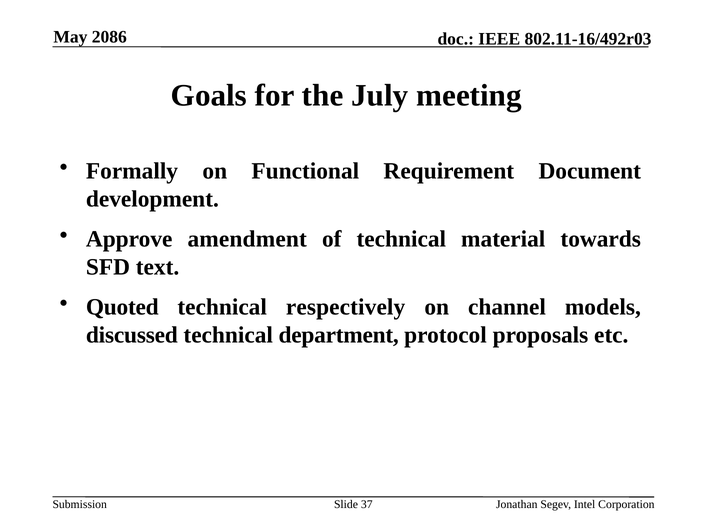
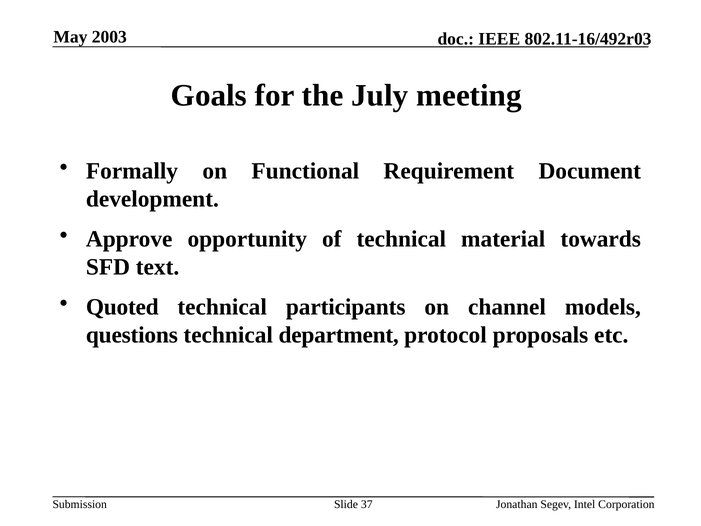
2086: 2086 -> 2003
amendment: amendment -> opportunity
respectively: respectively -> participants
discussed: discussed -> questions
